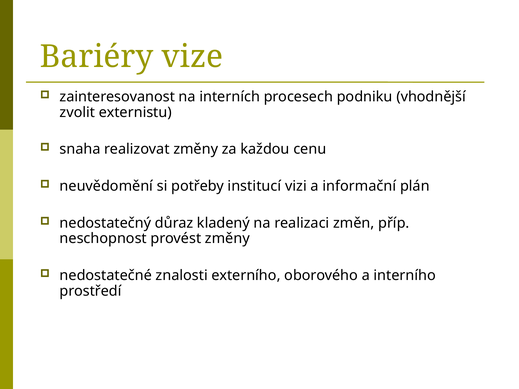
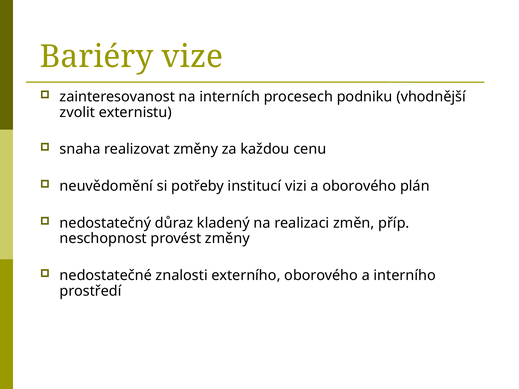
a informační: informační -> oborového
